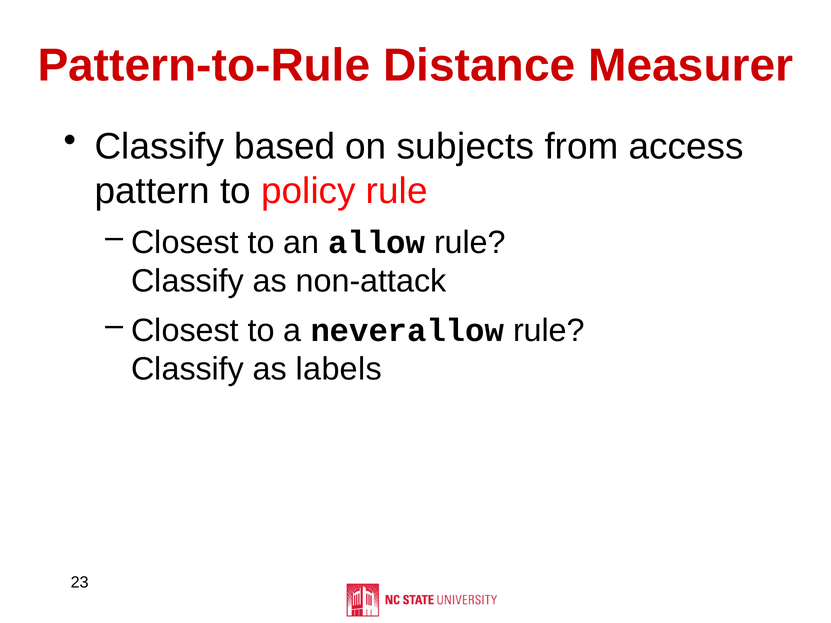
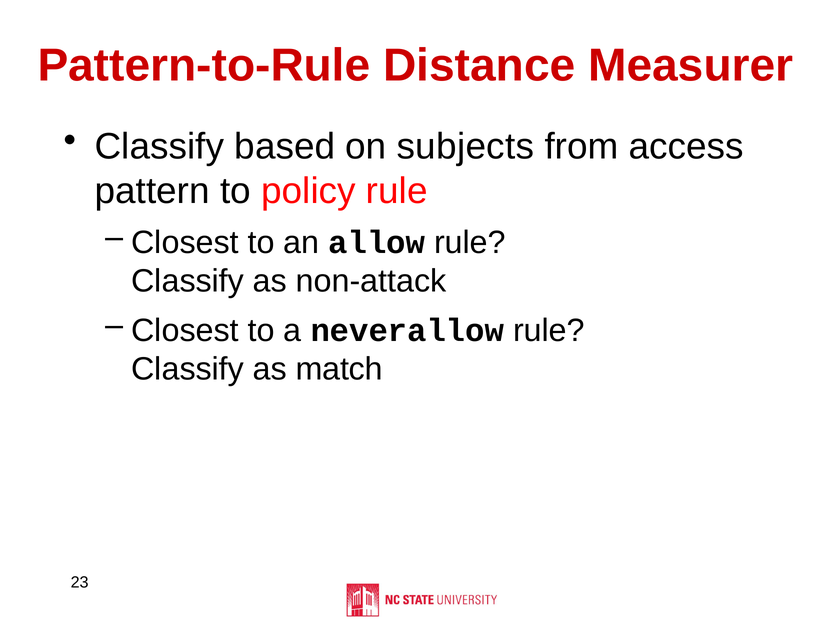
labels: labels -> match
